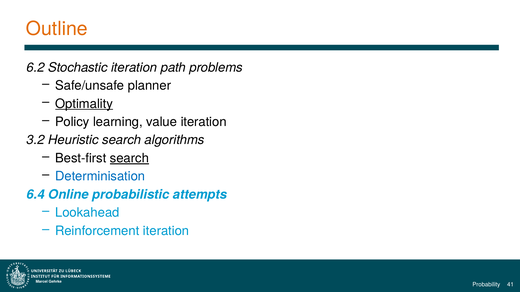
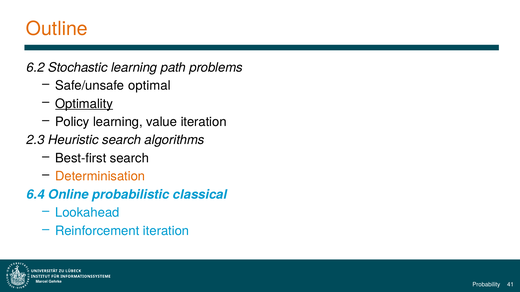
Stochastic iteration: iteration -> learning
planner: planner -> optimal
3.2: 3.2 -> 2.3
search at (129, 158) underline: present -> none
Determinisation colour: blue -> orange
attempts: attempts -> classical
